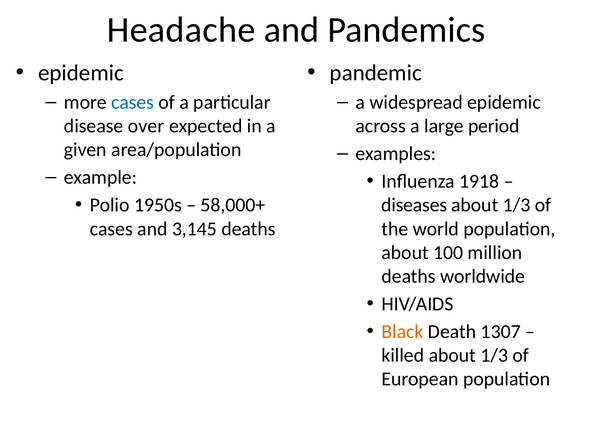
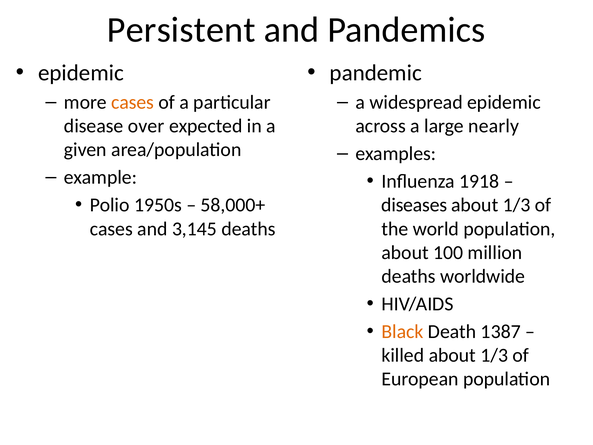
Headache: Headache -> Persistent
cases at (133, 102) colour: blue -> orange
period: period -> nearly
1307: 1307 -> 1387
